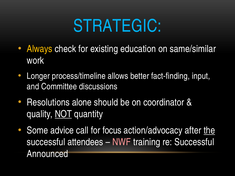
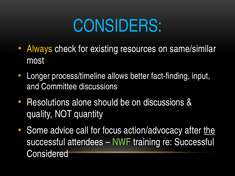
STRATEGIC: STRATEGIC -> CONSIDERS
education: education -> resources
work: work -> most
on coordinator: coordinator -> discussions
NOT underline: present -> none
NWF colour: pink -> light green
Announced: Announced -> Considered
